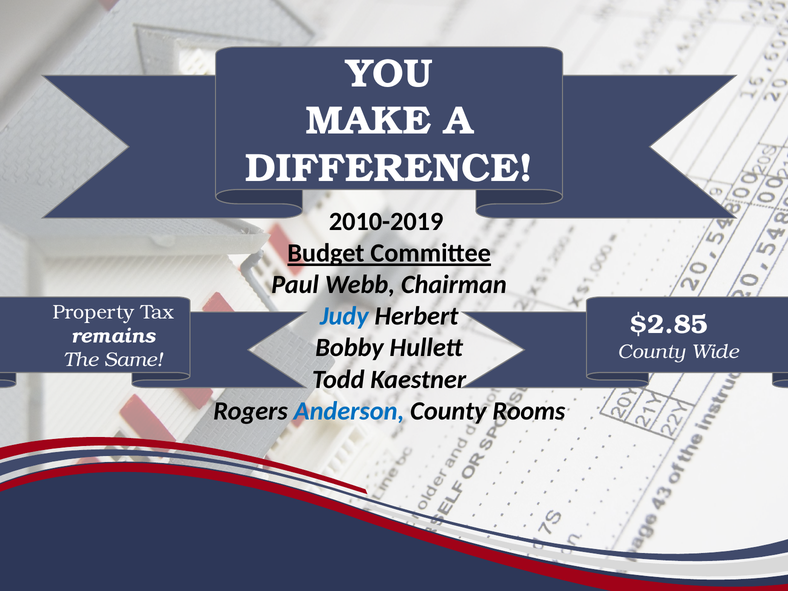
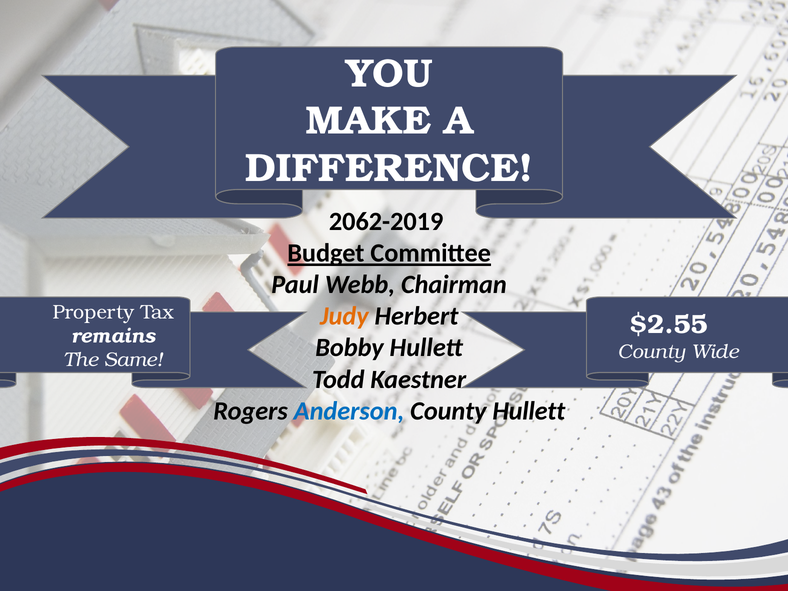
2010-2019: 2010-2019 -> 2062-2019
Judy colour: blue -> orange
$2.85: $2.85 -> $2.55
County Rooms: Rooms -> Hullett
